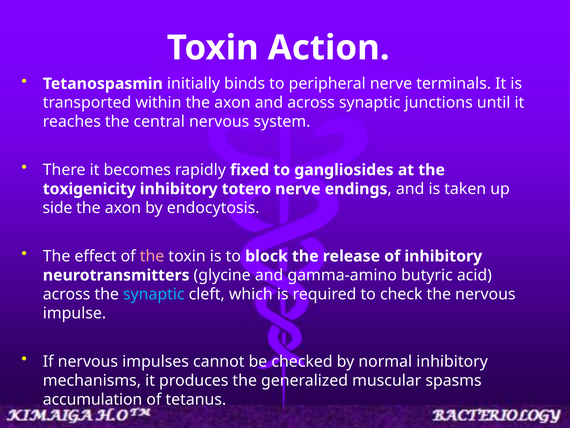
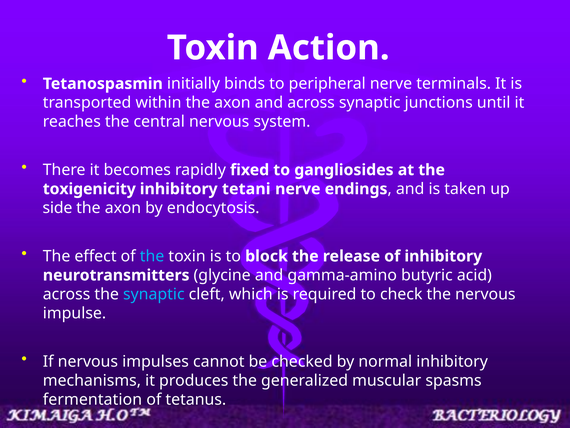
totero: totero -> tetani
the at (152, 256) colour: pink -> light blue
accumulation: accumulation -> fermentation
